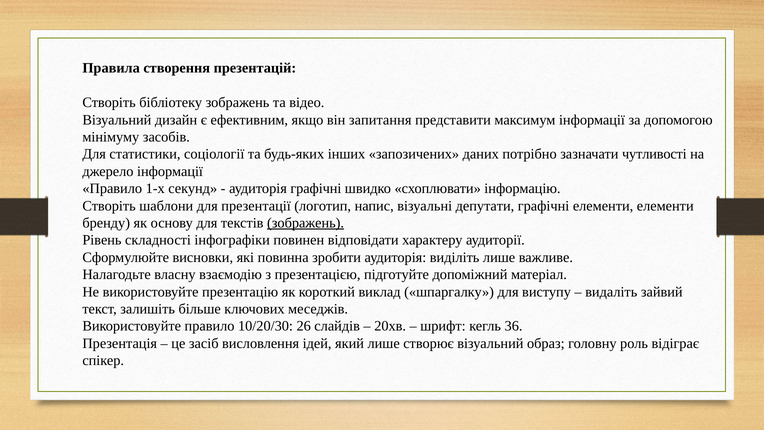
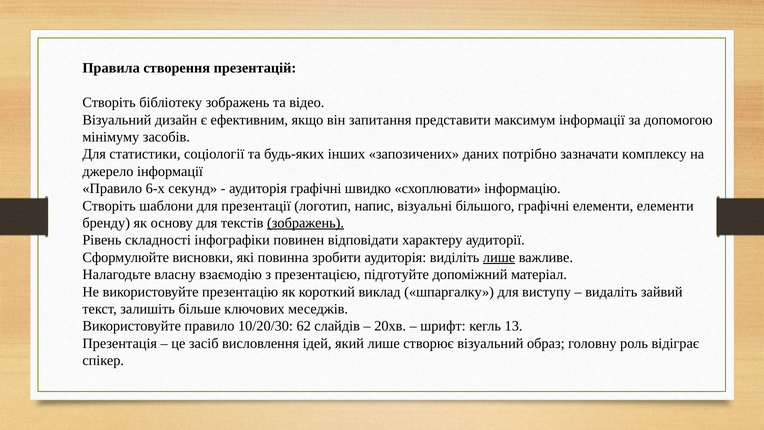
чутливості: чутливості -> комплексу
1-х: 1-х -> 6-х
депутати: депутати -> більшого
лише at (499, 257) underline: none -> present
26: 26 -> 62
36: 36 -> 13
